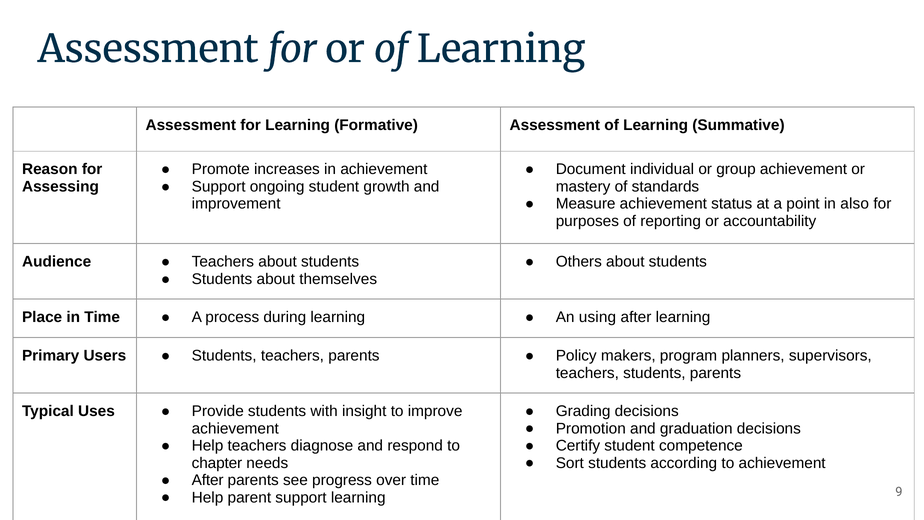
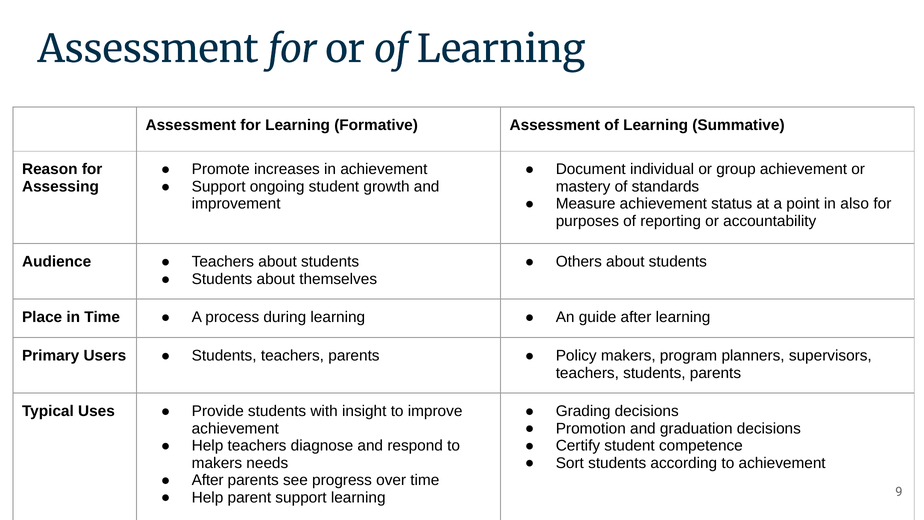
using: using -> guide
chapter at (217, 463): chapter -> makers
